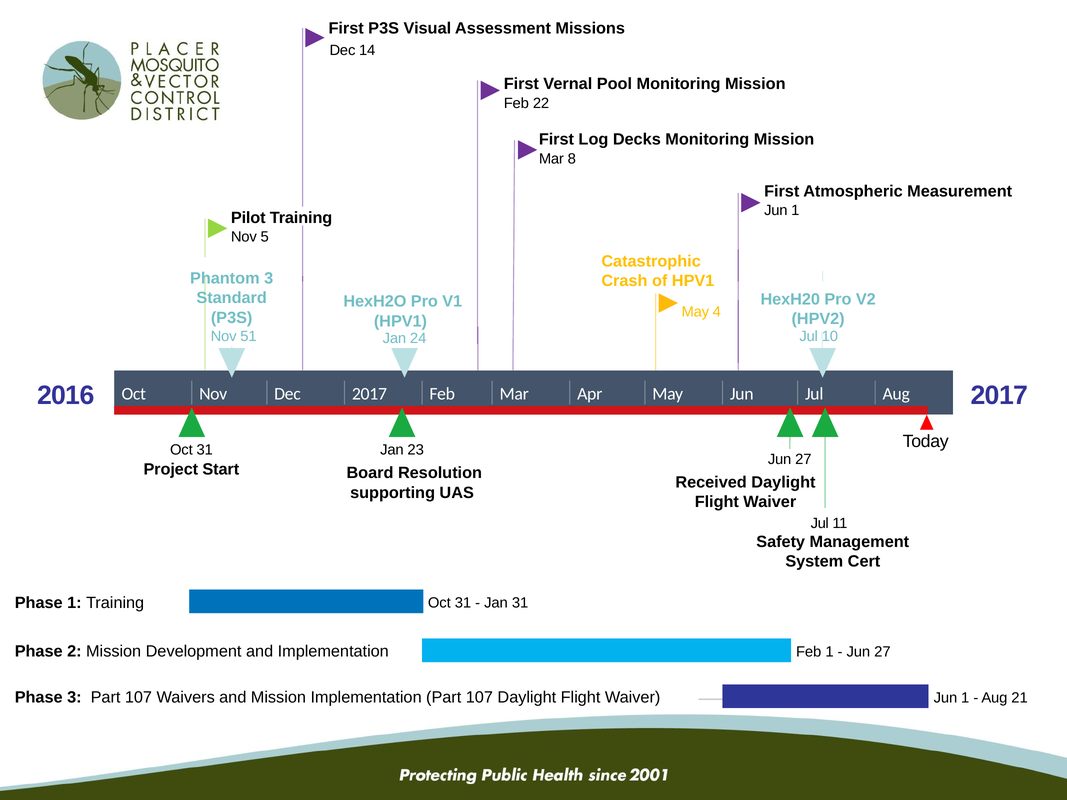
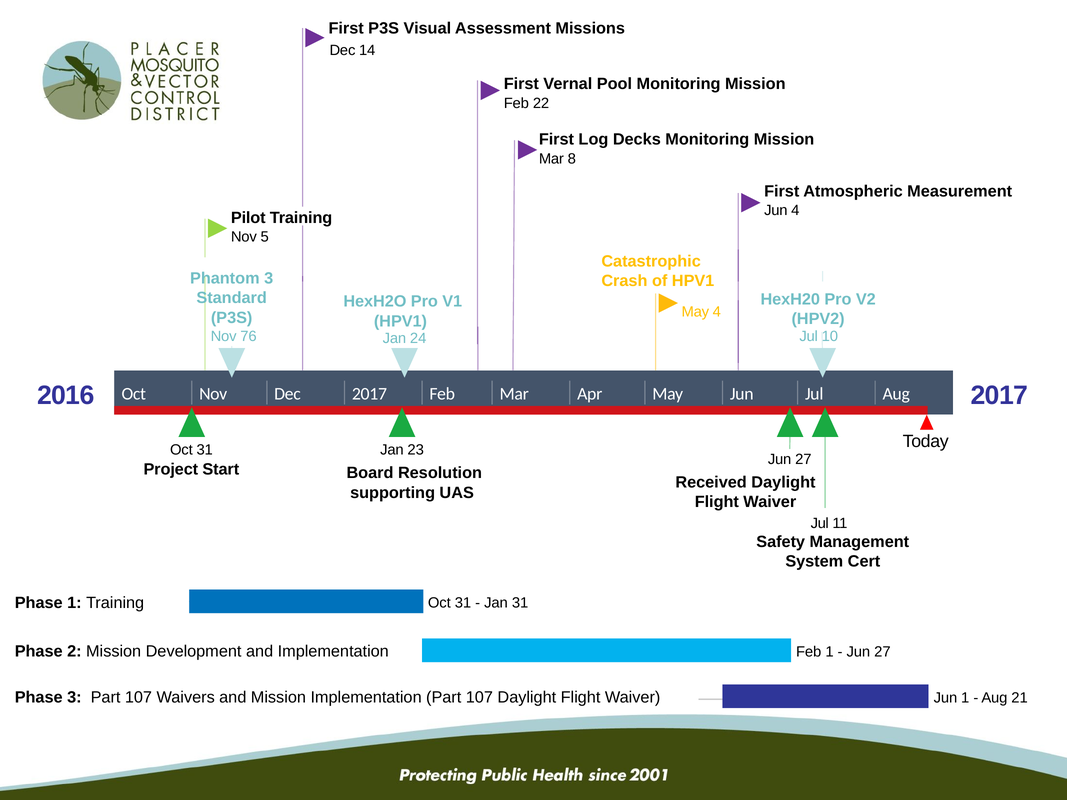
1 at (795, 211): 1 -> 4
51: 51 -> 76
